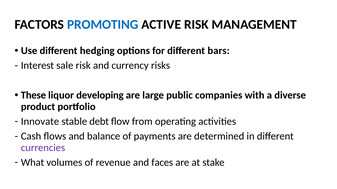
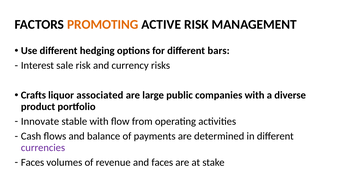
PROMOTING colour: blue -> orange
These: These -> Crafts
developing: developing -> associated
stable debt: debt -> with
What at (33, 163): What -> Faces
